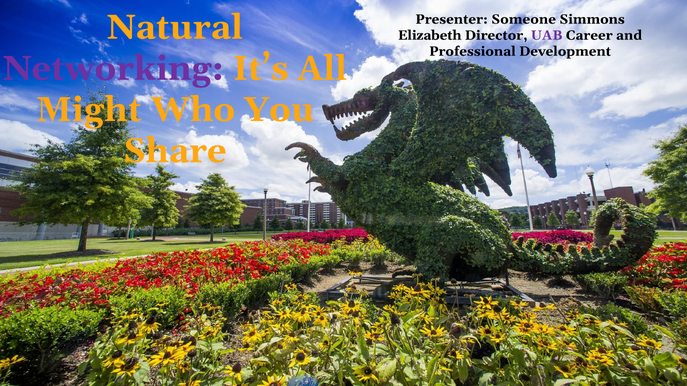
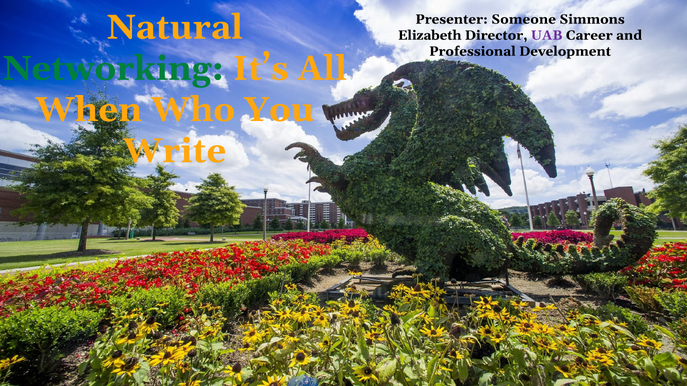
Networking colour: purple -> green
Might: Might -> When
Share: Share -> Write
